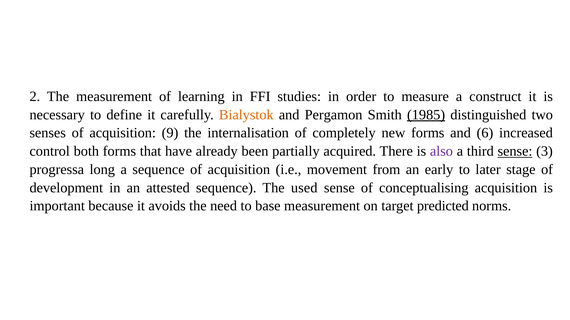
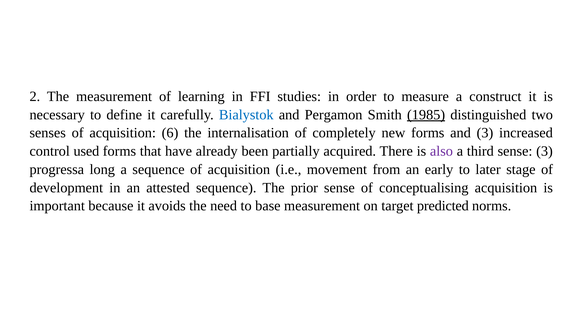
Bialystok colour: orange -> blue
9: 9 -> 6
and 6: 6 -> 3
both: both -> used
sense at (515, 151) underline: present -> none
used: used -> prior
